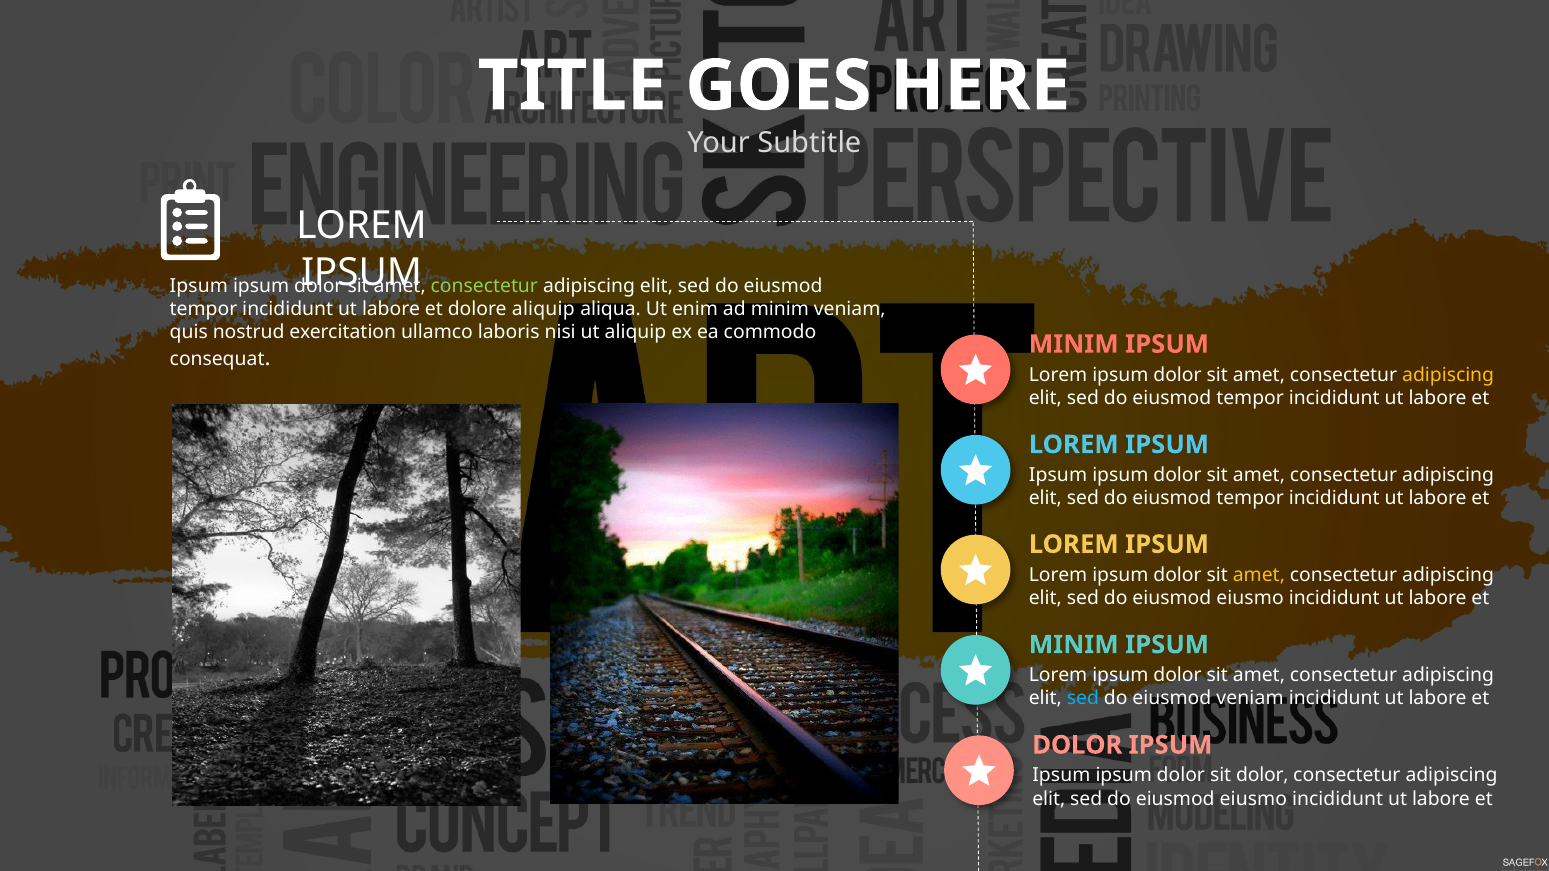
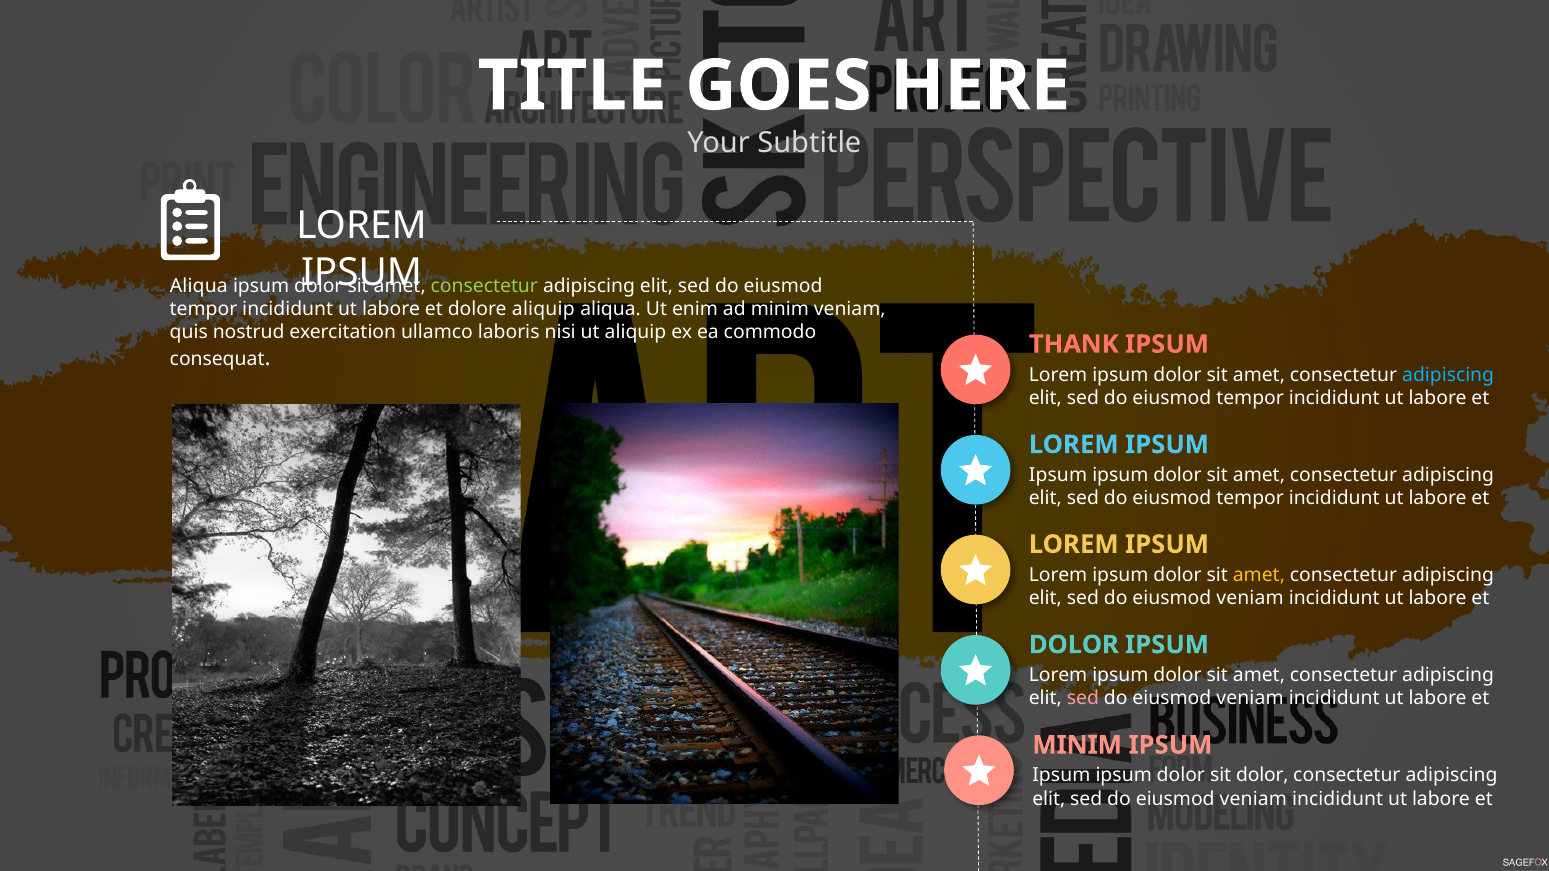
Ipsum at (199, 286): Ipsum -> Aliqua
MINIM at (1074, 344): MINIM -> THANK
adipiscing at (1448, 375) colour: yellow -> light blue
eiusmo at (1250, 598): eiusmo -> veniam
MINIM at (1074, 645): MINIM -> DOLOR
sed at (1083, 699) colour: light blue -> pink
DOLOR at (1077, 745): DOLOR -> MINIM
eiusmo at (1253, 799): eiusmo -> veniam
